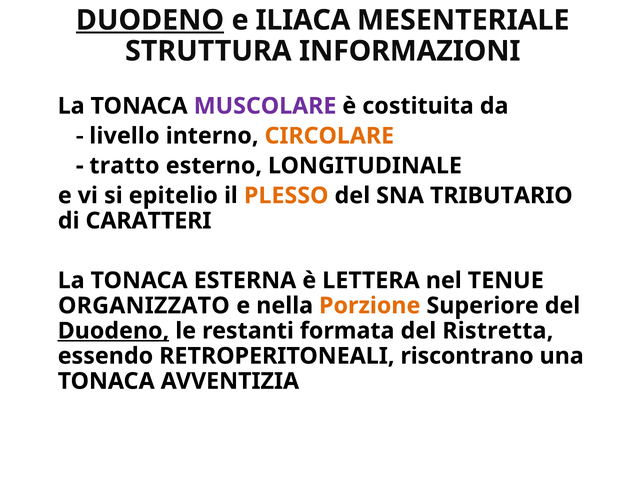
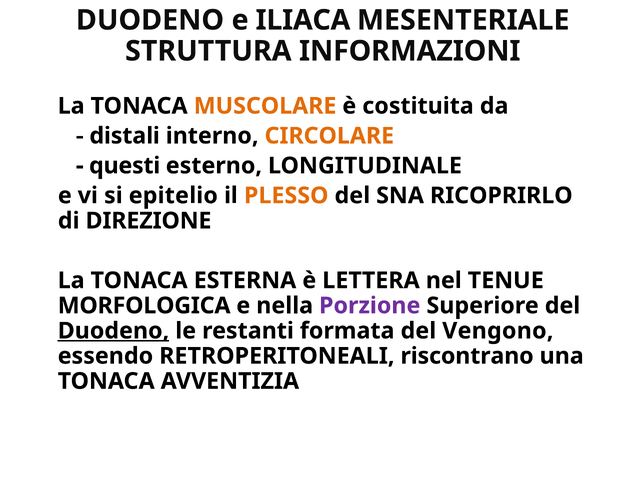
DUODENO at (150, 20) underline: present -> none
MUSCOLARE colour: purple -> orange
livello: livello -> distali
tratto: tratto -> questi
TRIBUTARIO: TRIBUTARIO -> RICOPRIRLO
CARATTERI: CARATTERI -> DIREZIONE
ORGANIZZATO: ORGANIZZATO -> MORFOLOGICA
Porzione colour: orange -> purple
Ristretta: Ristretta -> Vengono
